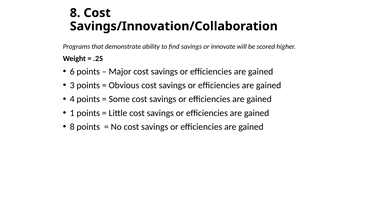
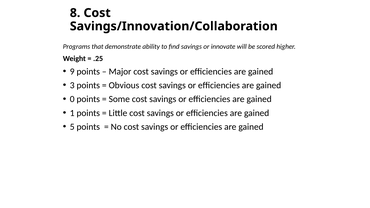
6: 6 -> 9
4: 4 -> 0
8 at (72, 127): 8 -> 5
